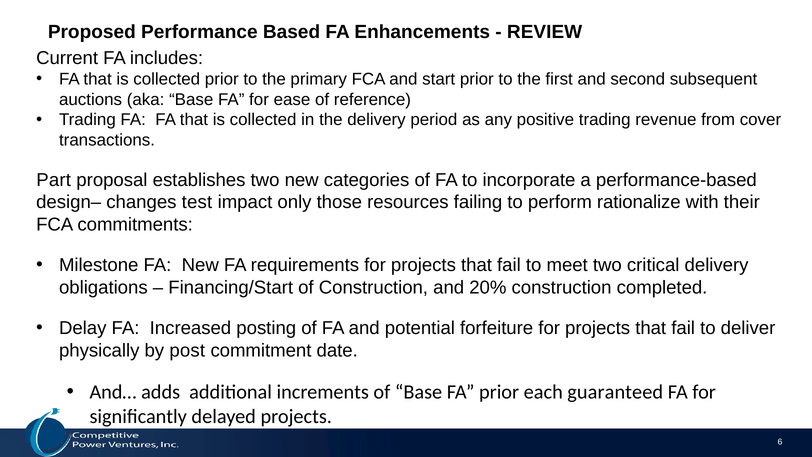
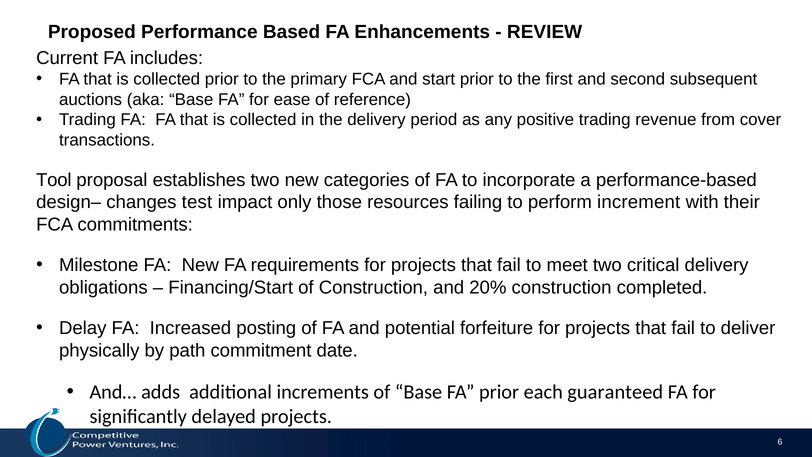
Part: Part -> Tool
rationalize: rationalize -> increment
post: post -> path
